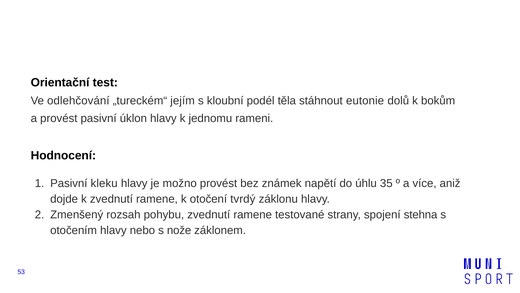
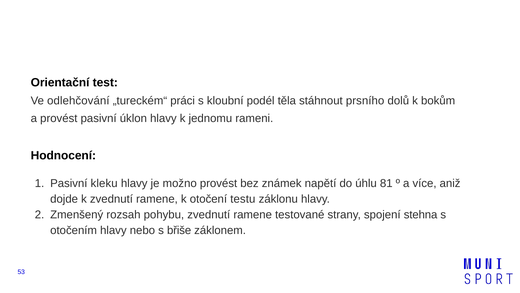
jejím: jejím -> práci
eutonie: eutonie -> prsního
35: 35 -> 81
tvrdý: tvrdý -> testu
nože: nože -> břiše
